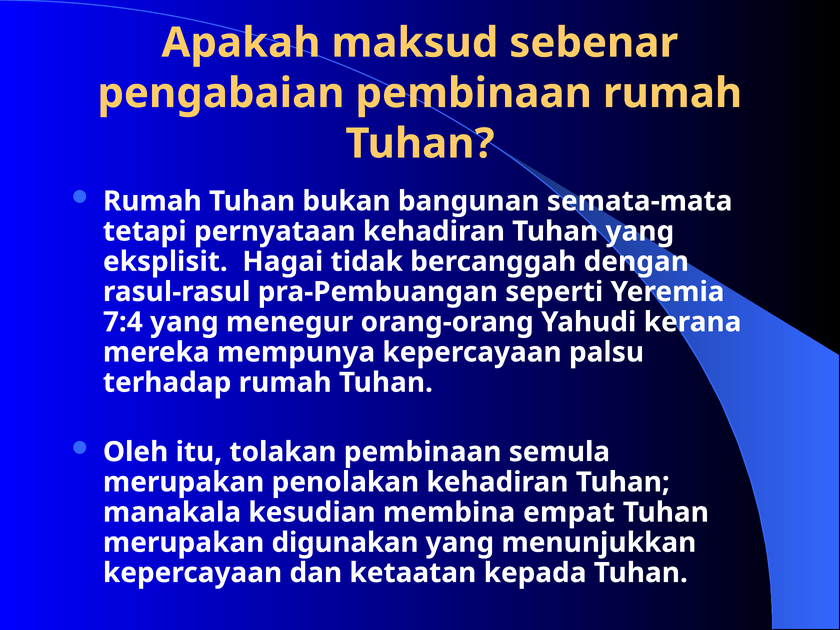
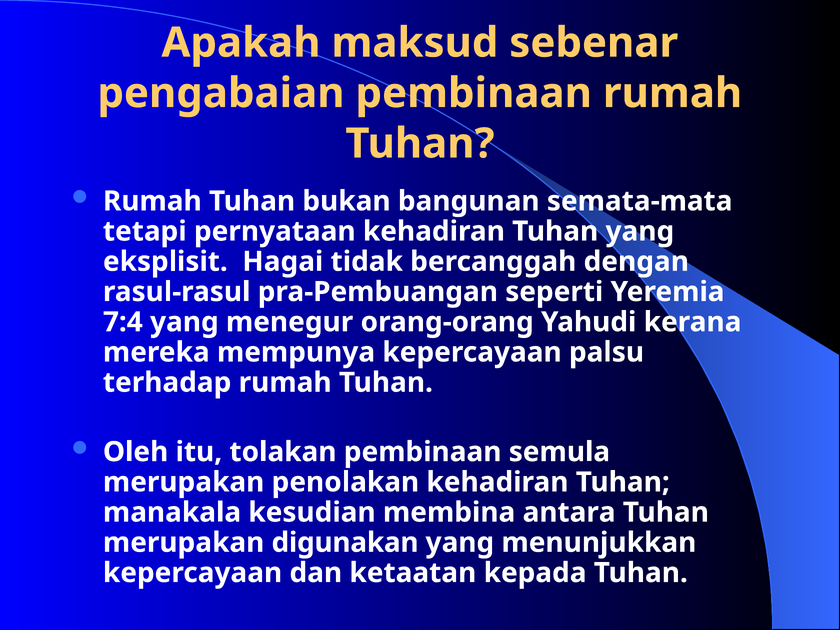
empat: empat -> antara
